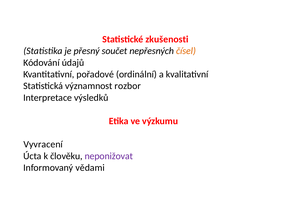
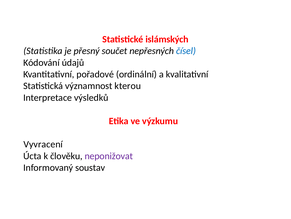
zkušenosti: zkušenosti -> islámských
čísel colour: orange -> blue
rozbor: rozbor -> kterou
vědami: vědami -> soustav
